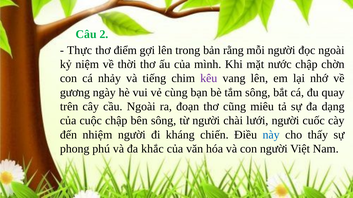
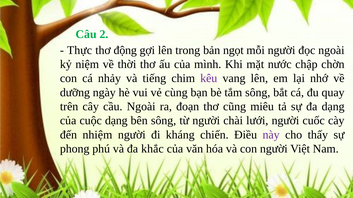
điểm: điểm -> động
rằng: rằng -> ngọt
gương: gương -> dưỡng
cuộc chập: chập -> dạng
này colour: blue -> purple
